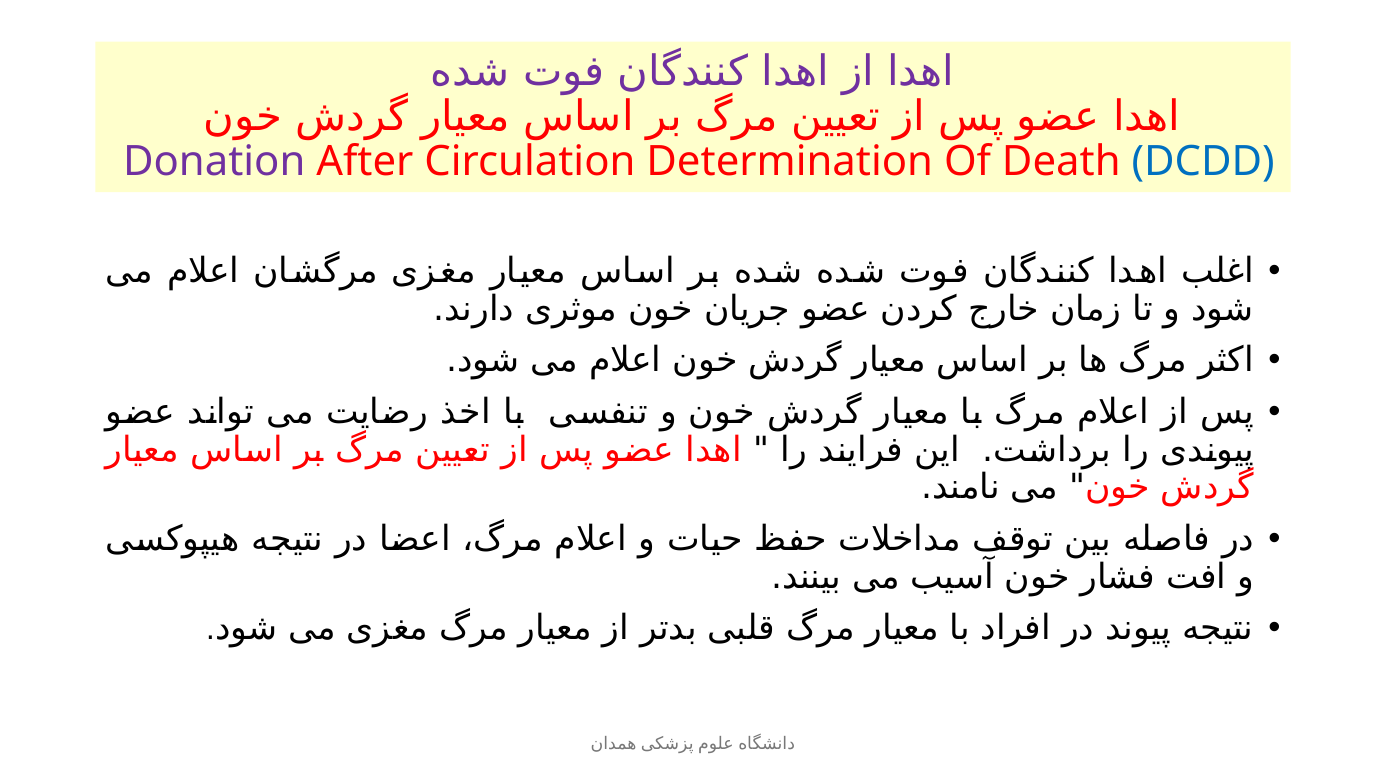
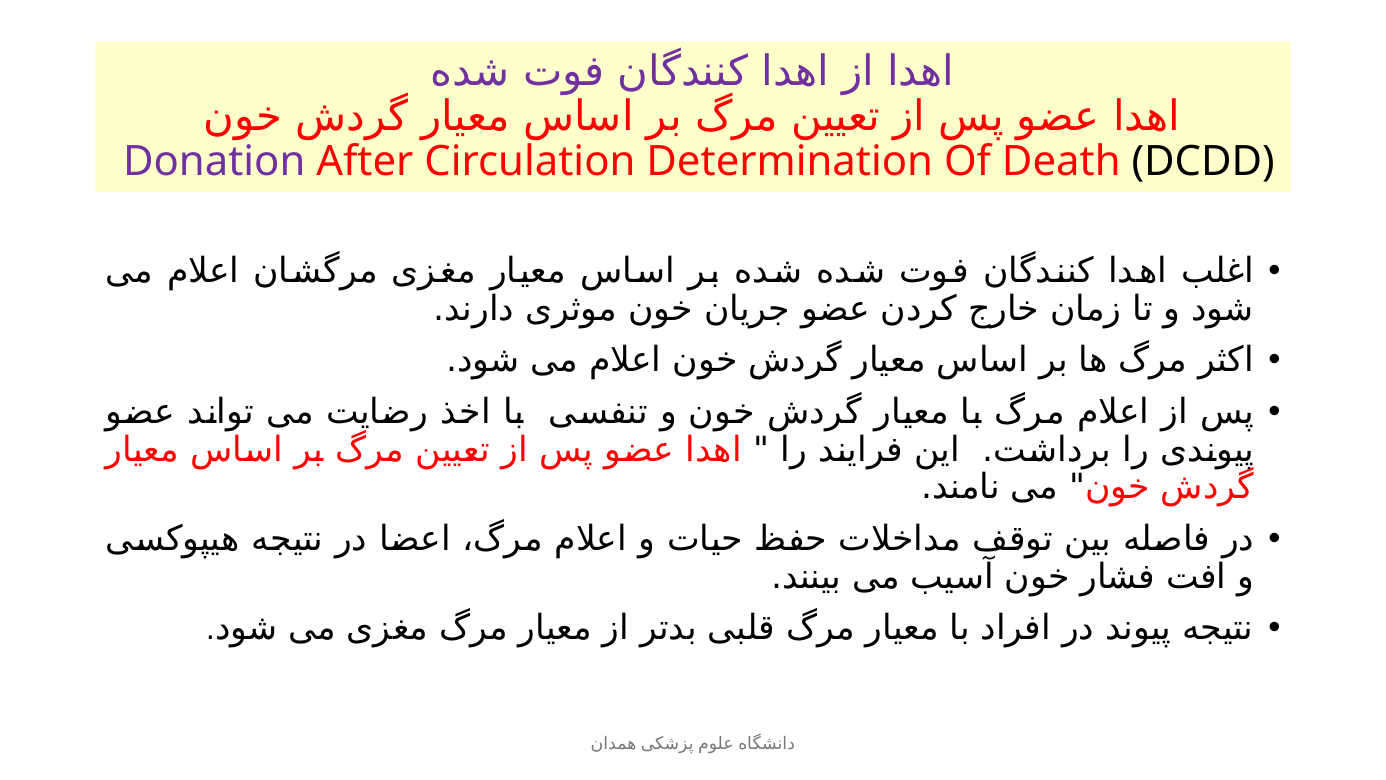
DCDD colour: blue -> black
